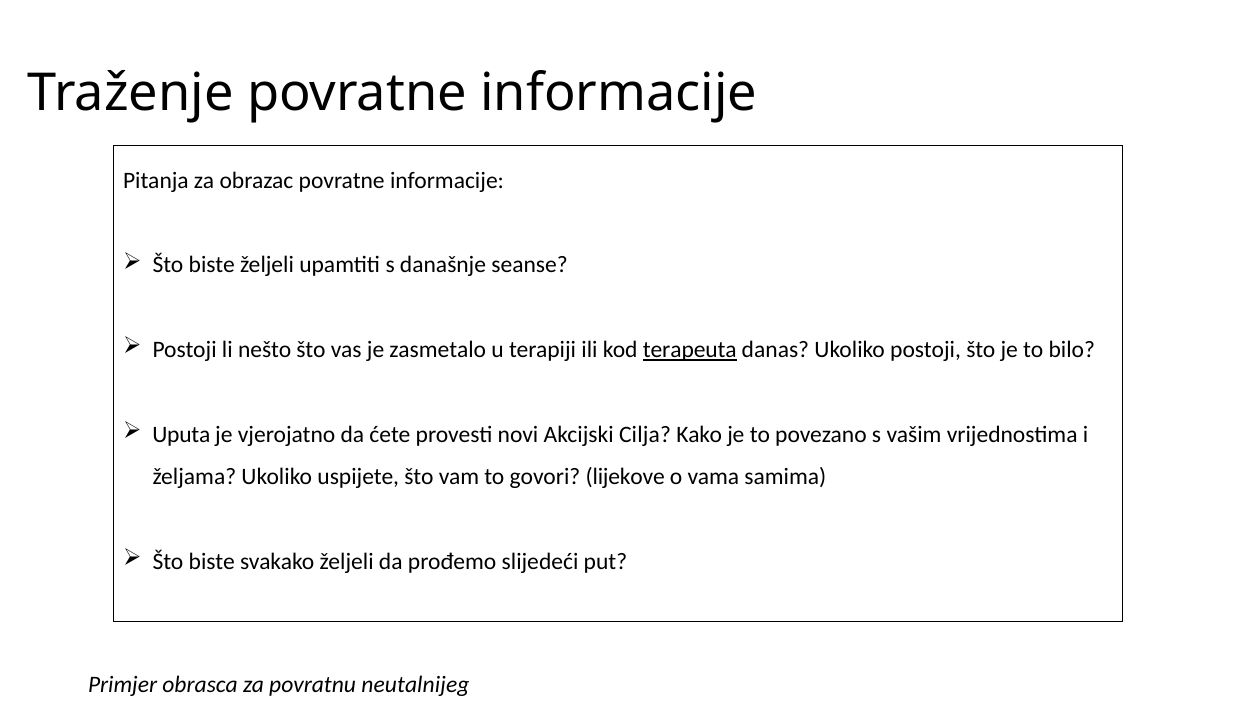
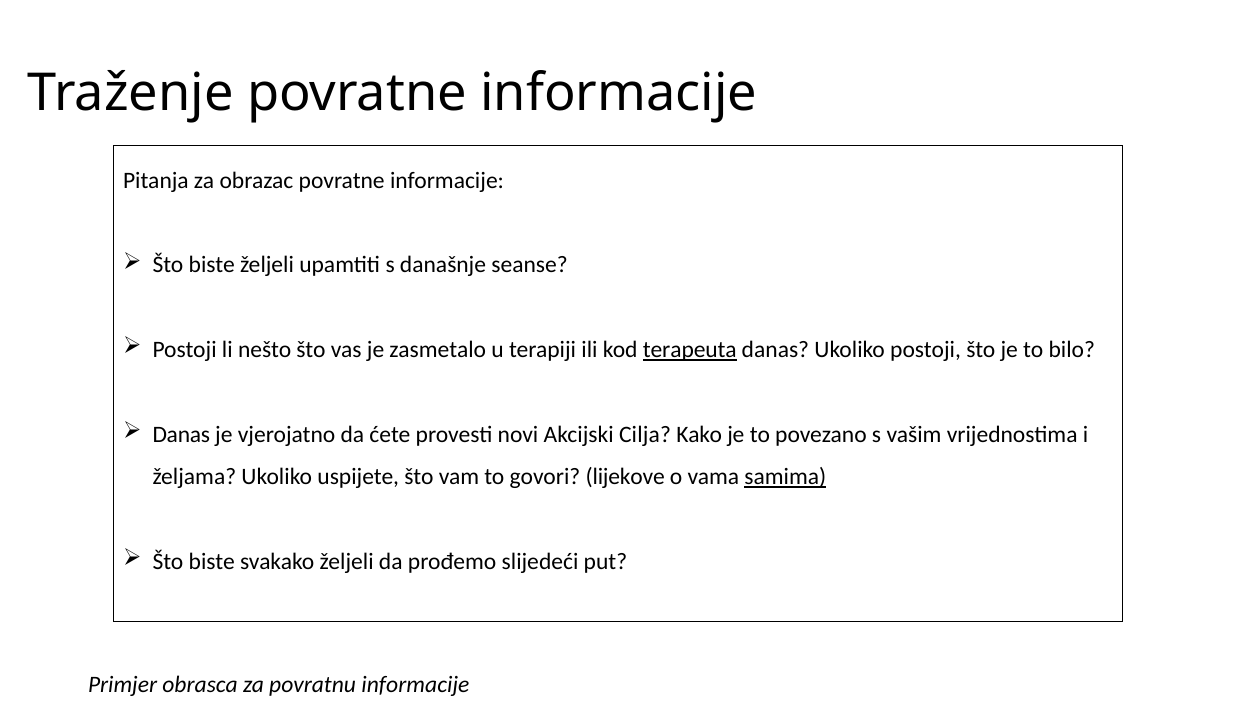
Uputa at (181, 435): Uputa -> Danas
samima underline: none -> present
povratnu neutalnijeg: neutalnijeg -> informacije
